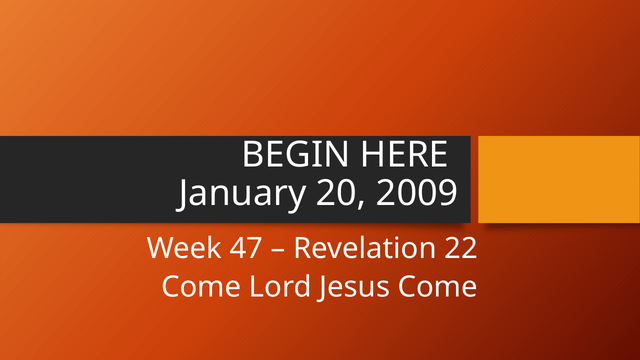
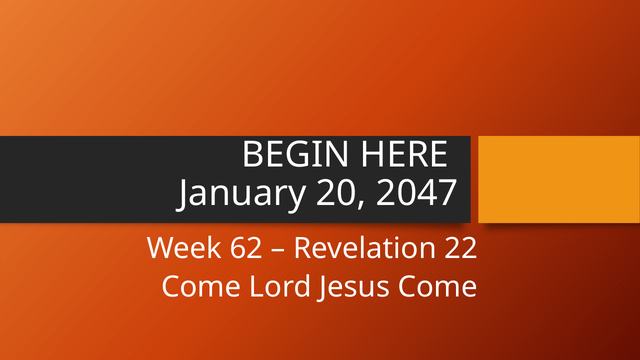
2009: 2009 -> 2047
47: 47 -> 62
